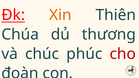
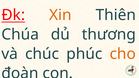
cho colour: red -> orange
